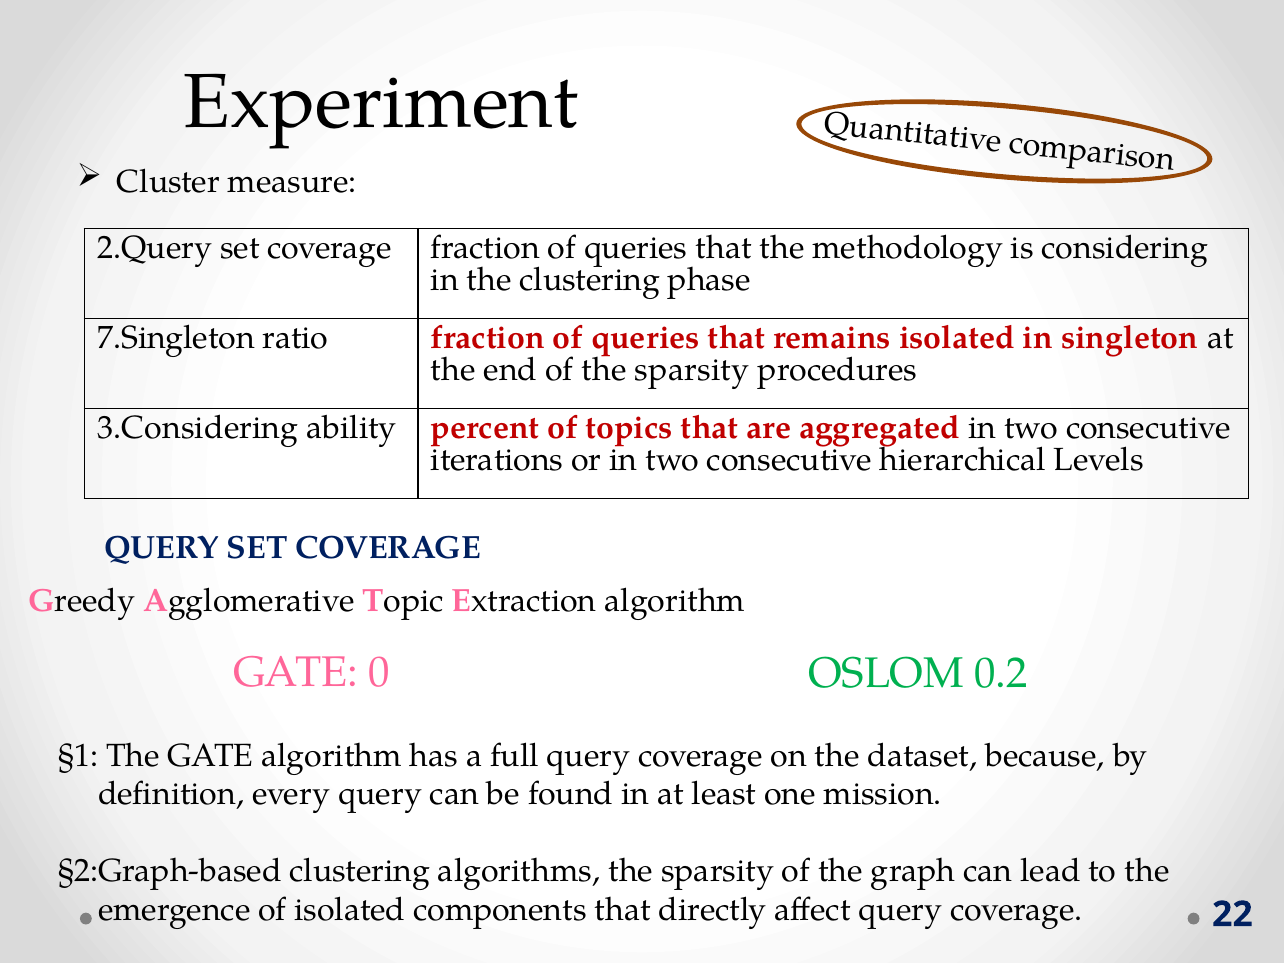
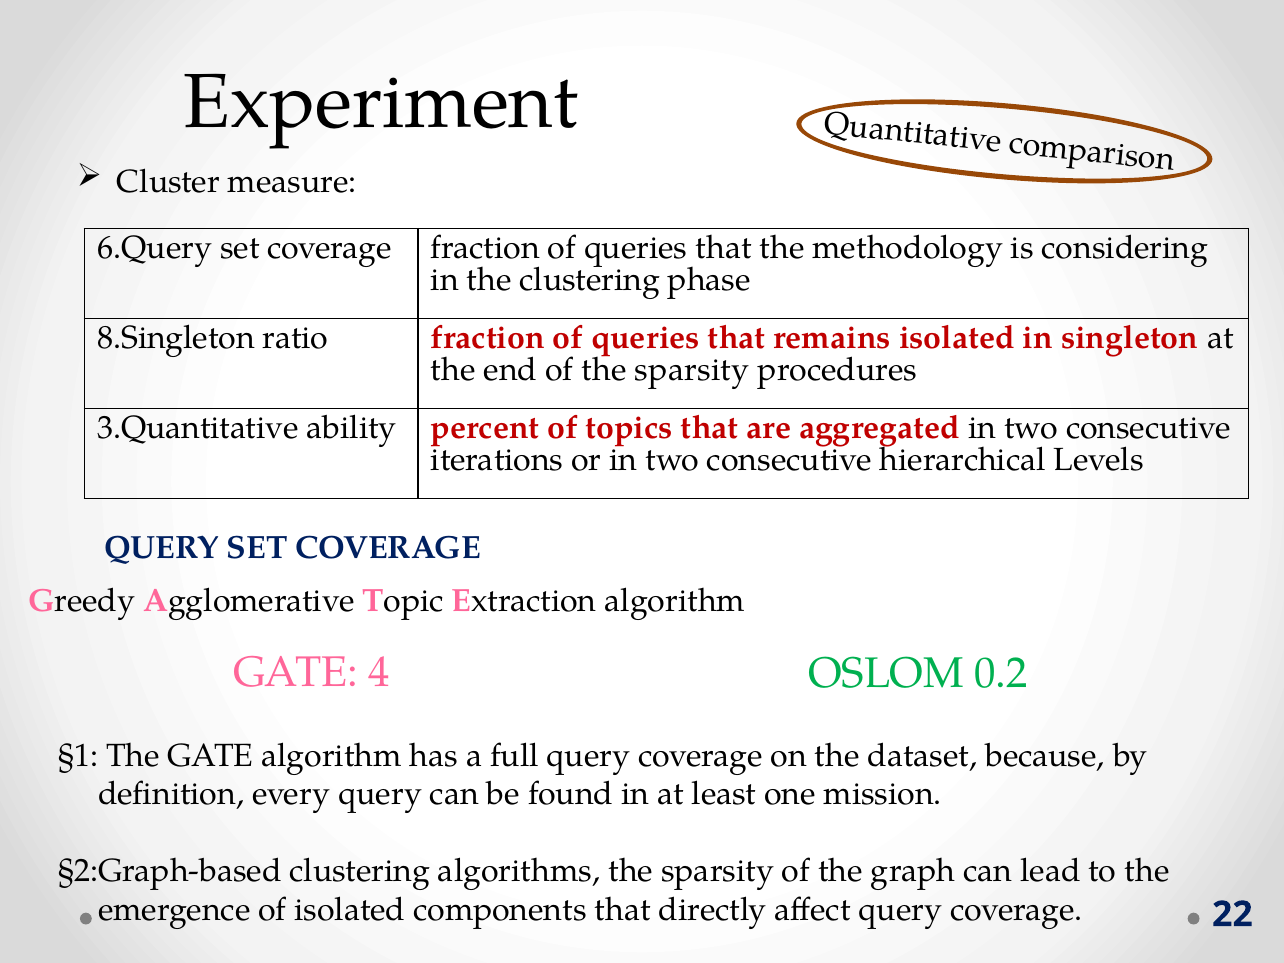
2.Query: 2.Query -> 6.Query
7.Singleton: 7.Singleton -> 8.Singleton
3.Considering: 3.Considering -> 3.Quantitative
0: 0 -> 4
